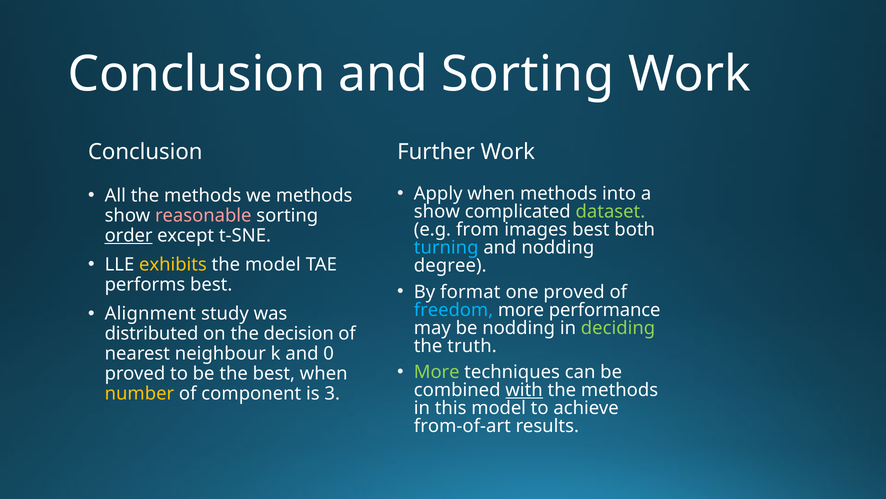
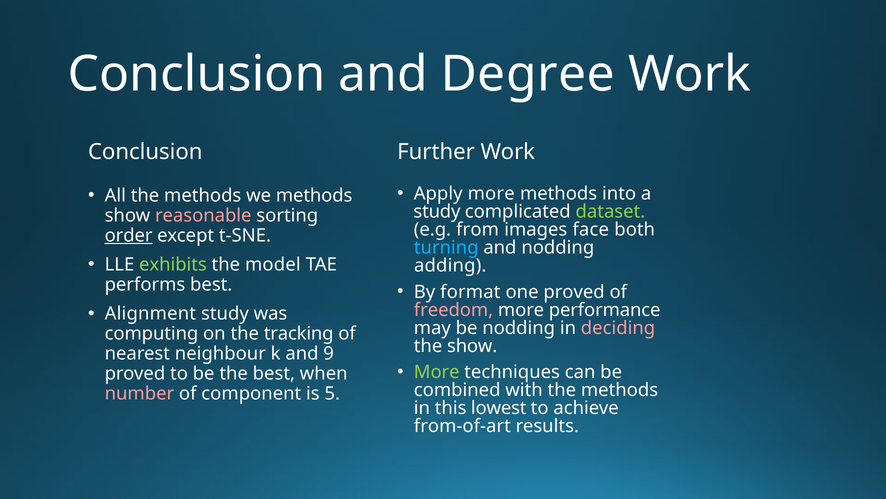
and Sorting: Sorting -> Degree
Apply when: when -> more
show at (437, 212): show -> study
images best: best -> face
exhibits colour: yellow -> light green
degree: degree -> adding
freedom colour: light blue -> pink
deciding colour: light green -> pink
distributed: distributed -> computing
decision: decision -> tracking
the truth: truth -> show
0: 0 -> 9
with underline: present -> none
number colour: yellow -> pink
3: 3 -> 5
this model: model -> lowest
